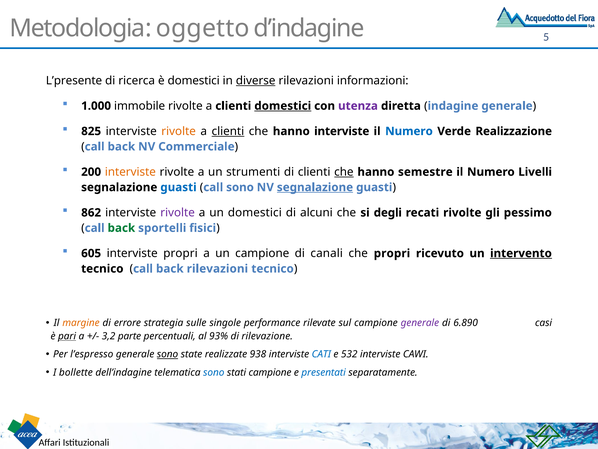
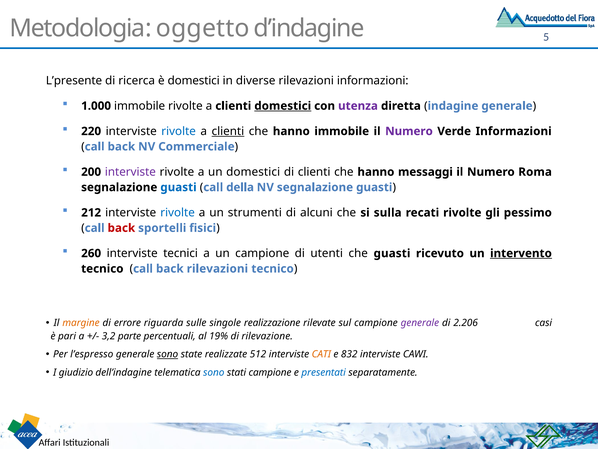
diverse underline: present -> none
825: 825 -> 220
rivolte at (179, 131) colour: orange -> blue
hanno interviste: interviste -> immobile
Numero at (409, 131) colour: blue -> purple
Verde Realizzazione: Realizzazione -> Informazioni
interviste at (130, 172) colour: orange -> purple
un strumenti: strumenti -> domestici
che at (344, 172) underline: present -> none
semestre: semestre -> messaggi
Livelli: Livelli -> Roma
call sono: sono -> della
segnalazione at (315, 187) underline: present -> none
862: 862 -> 212
rivolte at (178, 212) colour: purple -> blue
un domestici: domestici -> strumenti
degli: degli -> sulla
back at (121, 228) colour: green -> red
605: 605 -> 260
interviste propri: propri -> tecnici
canali: canali -> utenti
che propri: propri -> guasti
strategia: strategia -> riguarda
performance: performance -> realizzazione
6.890: 6.890 -> 2.206
pari underline: present -> none
93%: 93% -> 19%
938: 938 -> 512
CATI colour: blue -> orange
532: 532 -> 832
bollette: bollette -> giudizio
